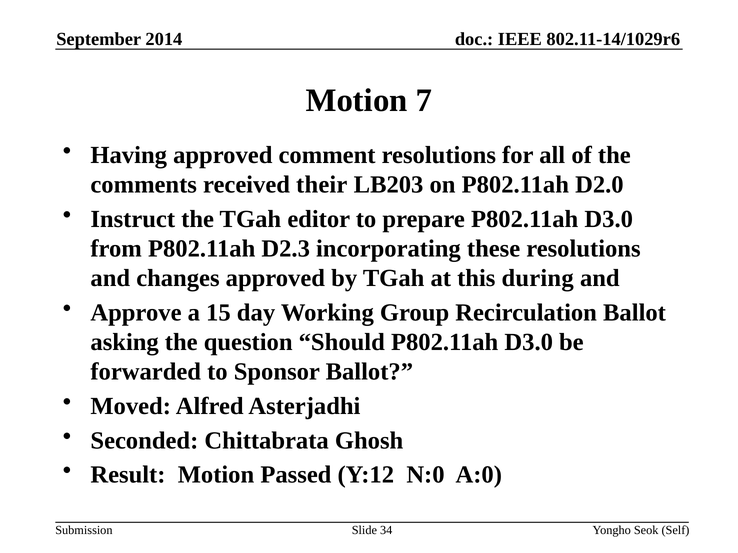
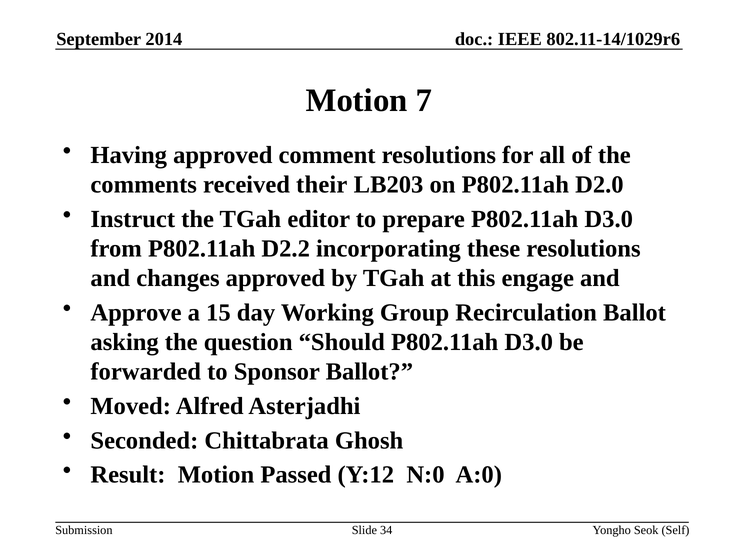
D2.3: D2.3 -> D2.2
during: during -> engage
